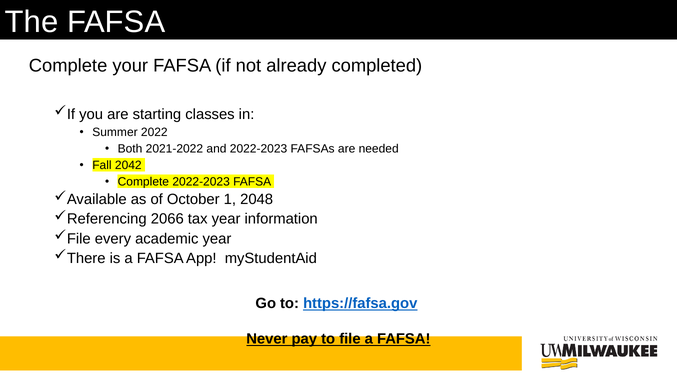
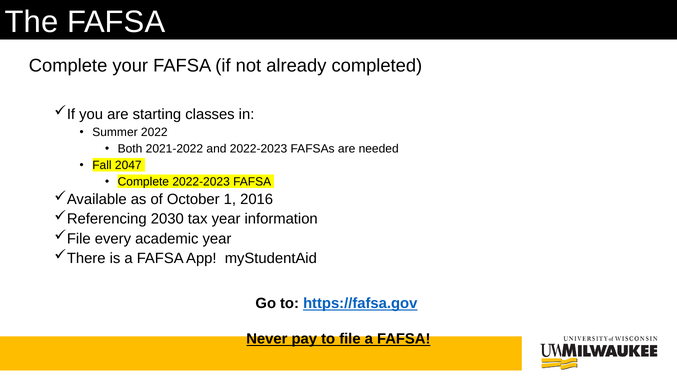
2042: 2042 -> 2047
2048: 2048 -> 2016
2066: 2066 -> 2030
